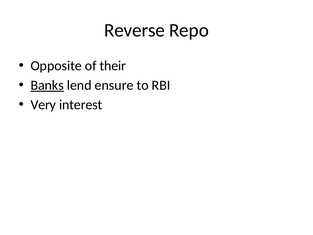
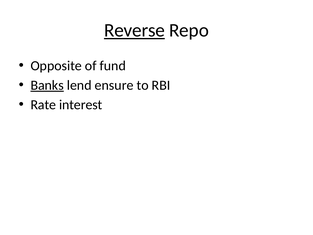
Reverse underline: none -> present
their: their -> fund
Very: Very -> Rate
